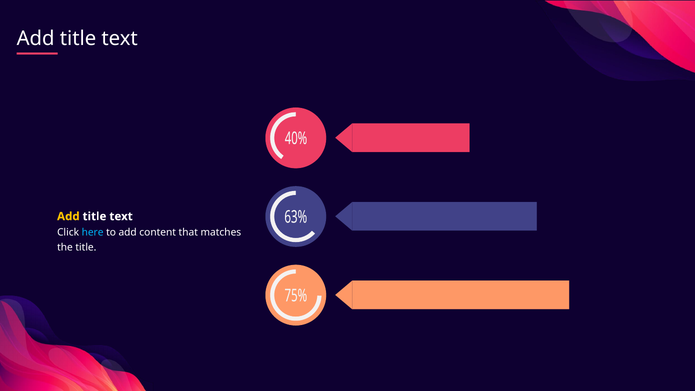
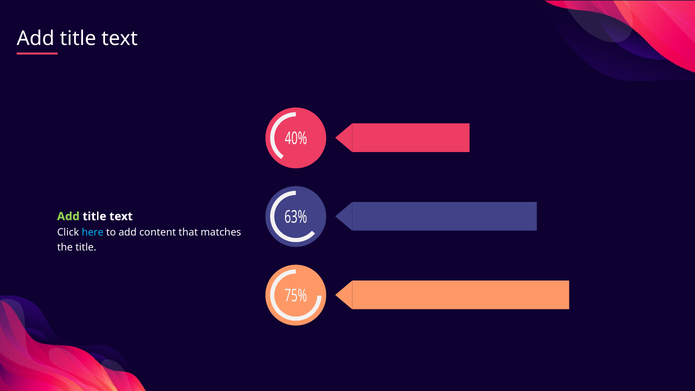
Add at (68, 216) colour: yellow -> light green
